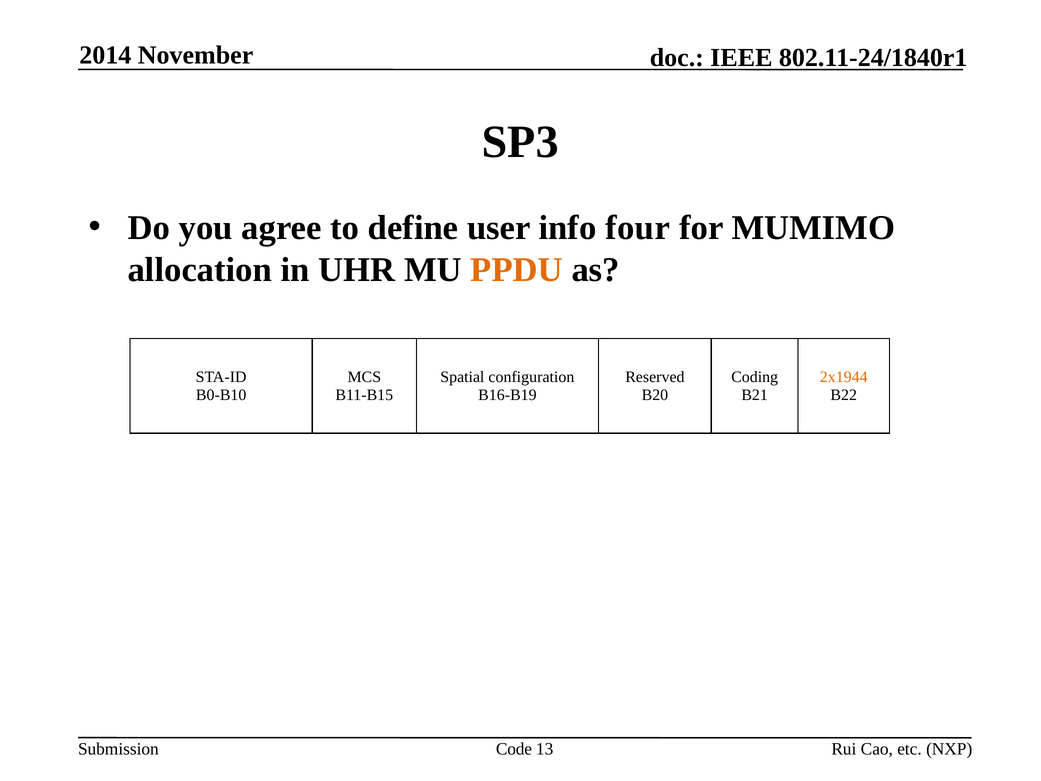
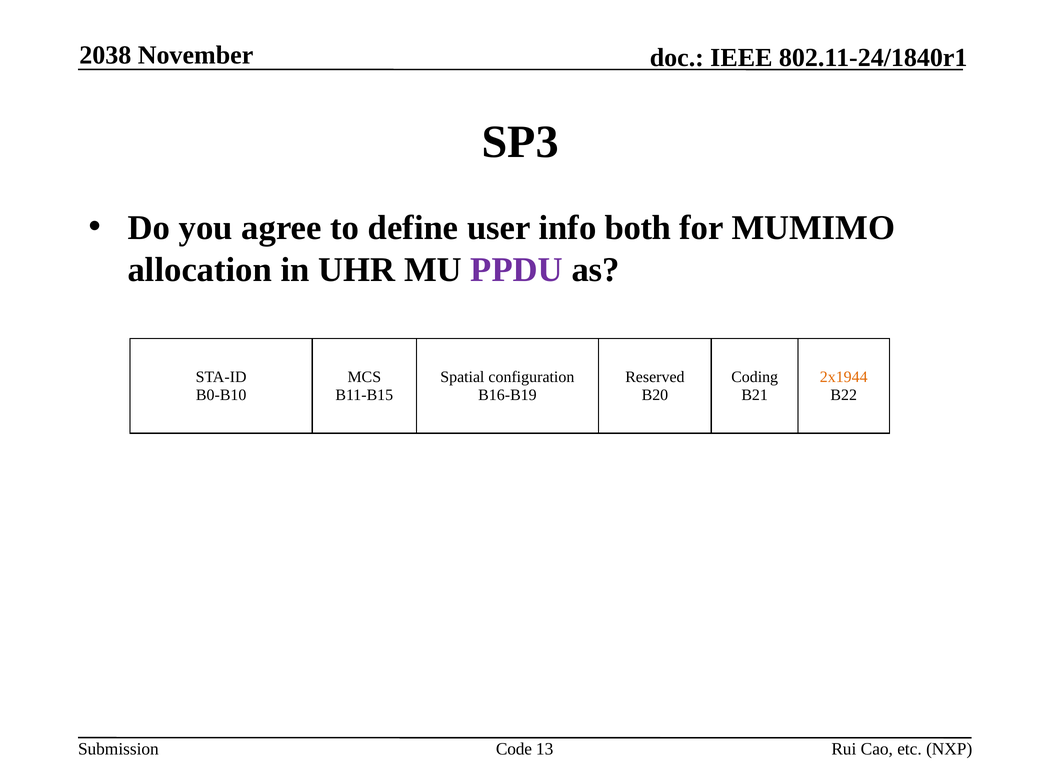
2014: 2014 -> 2038
four: four -> both
PPDU colour: orange -> purple
